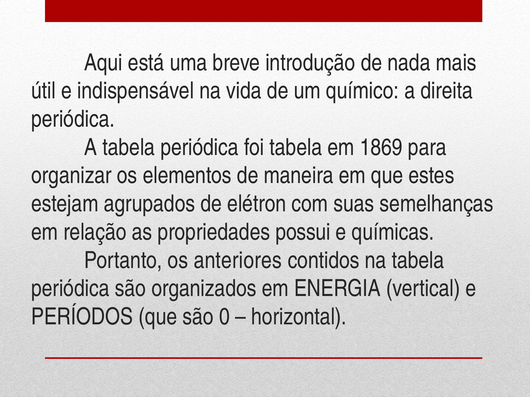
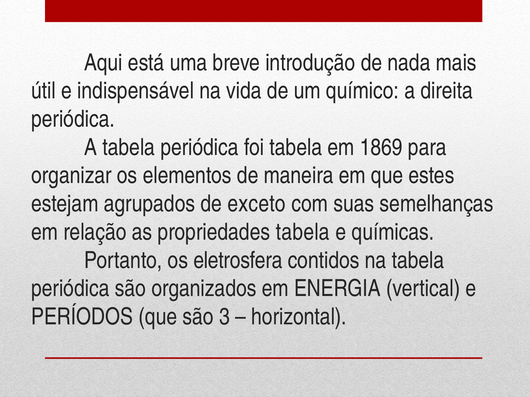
elétron: elétron -> exceto
propriedades possui: possui -> tabela
anteriores: anteriores -> eletrosfera
0: 0 -> 3
